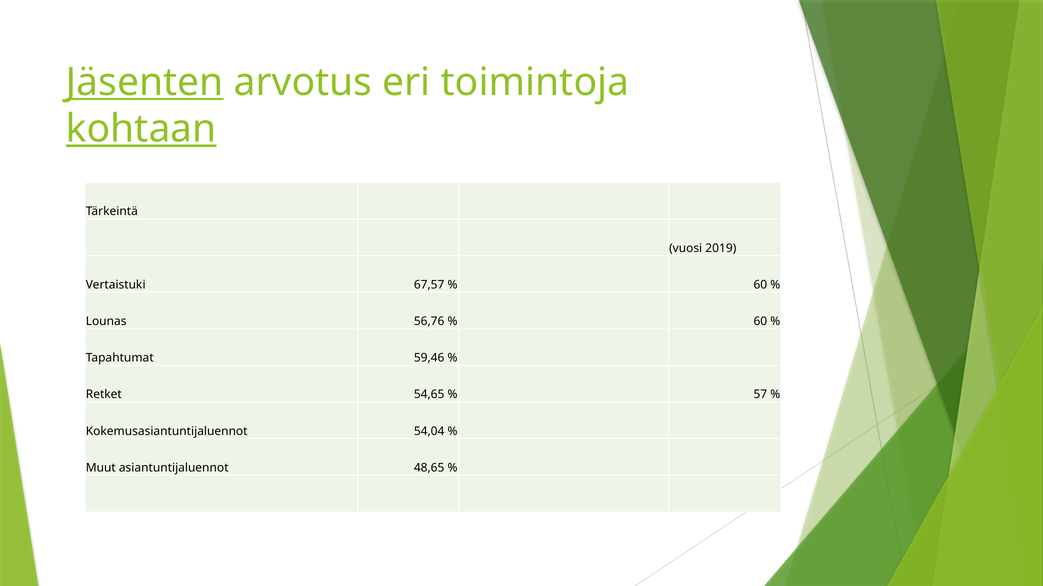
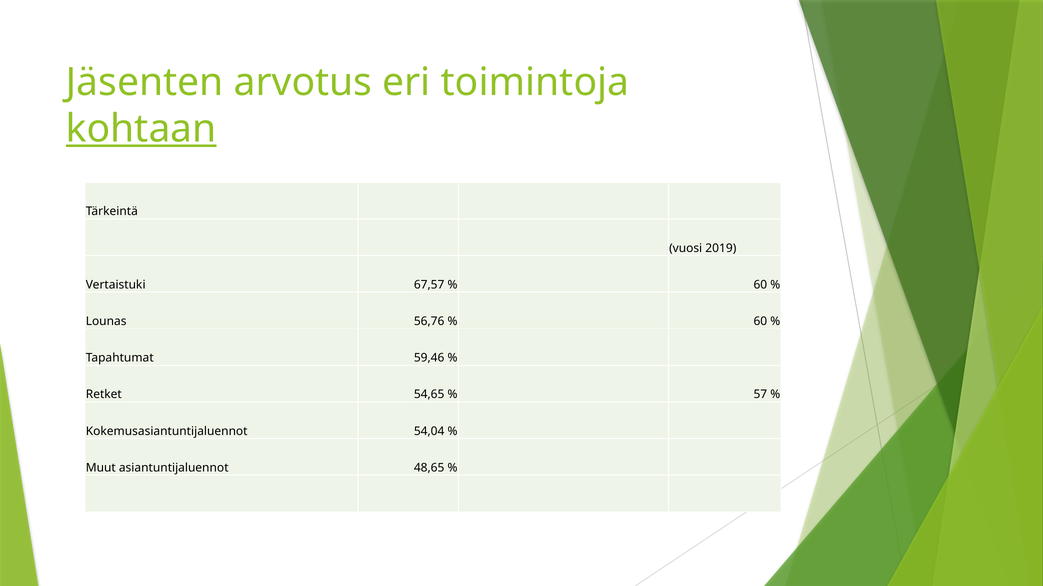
Jäsenten underline: present -> none
